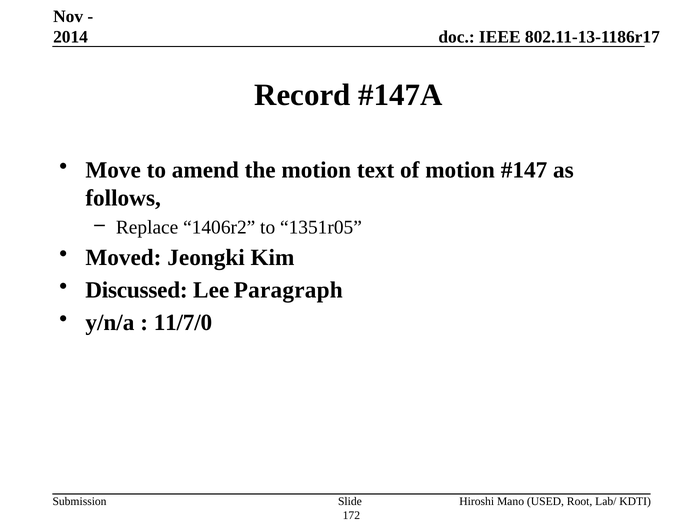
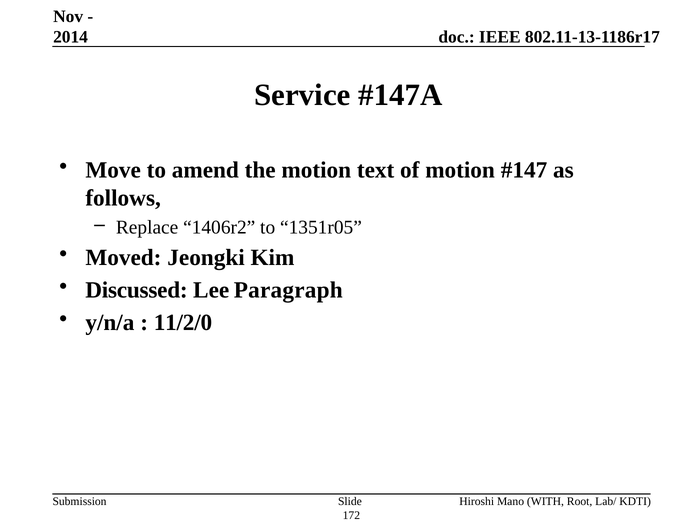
Record: Record -> Service
11/7/0: 11/7/0 -> 11/2/0
USED: USED -> WITH
